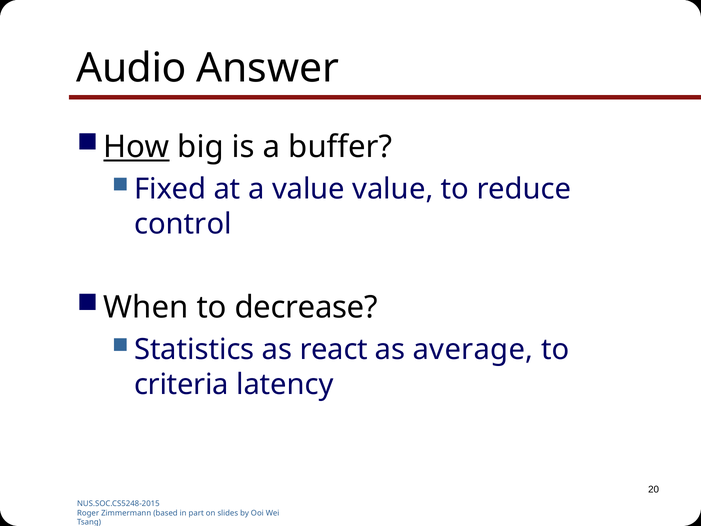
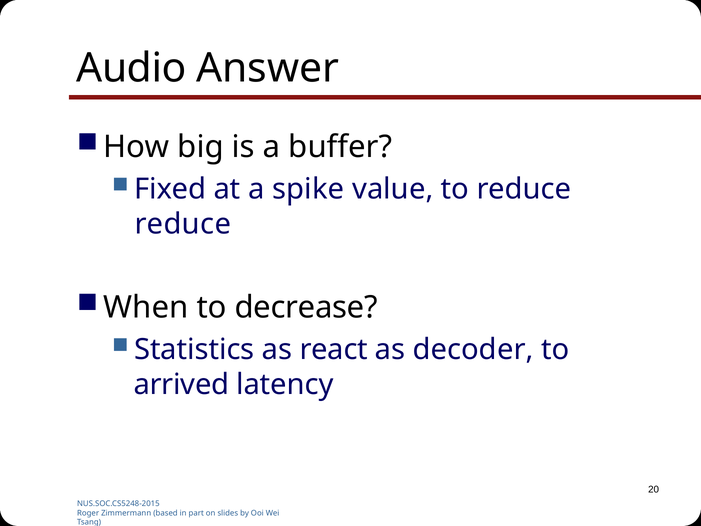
How underline: present -> none
a value: value -> spike
control at (183, 224): control -> reduce
average: average -> decoder
criteria: criteria -> arrived
